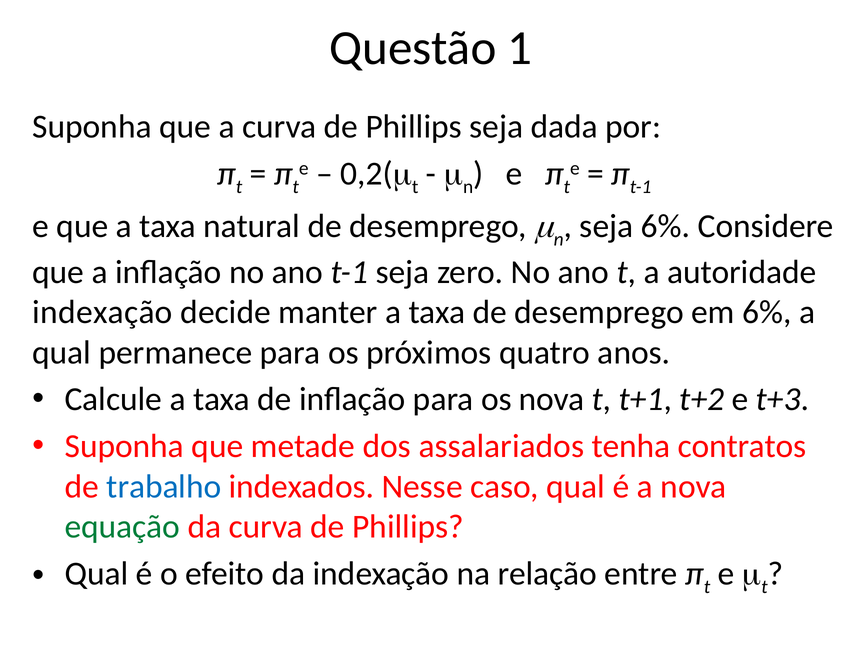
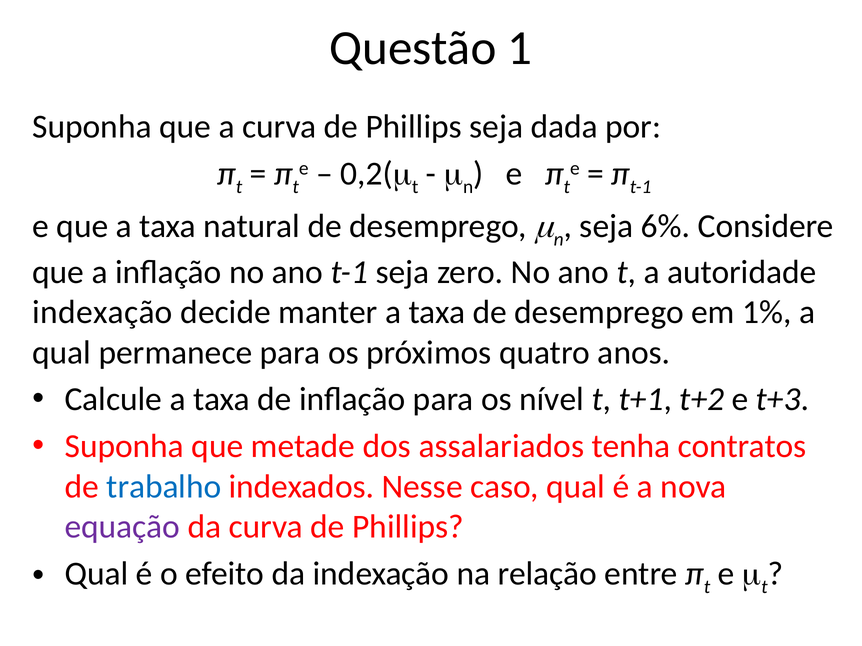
em 6%: 6% -> 1%
os nova: nova -> nível
equação colour: green -> purple
